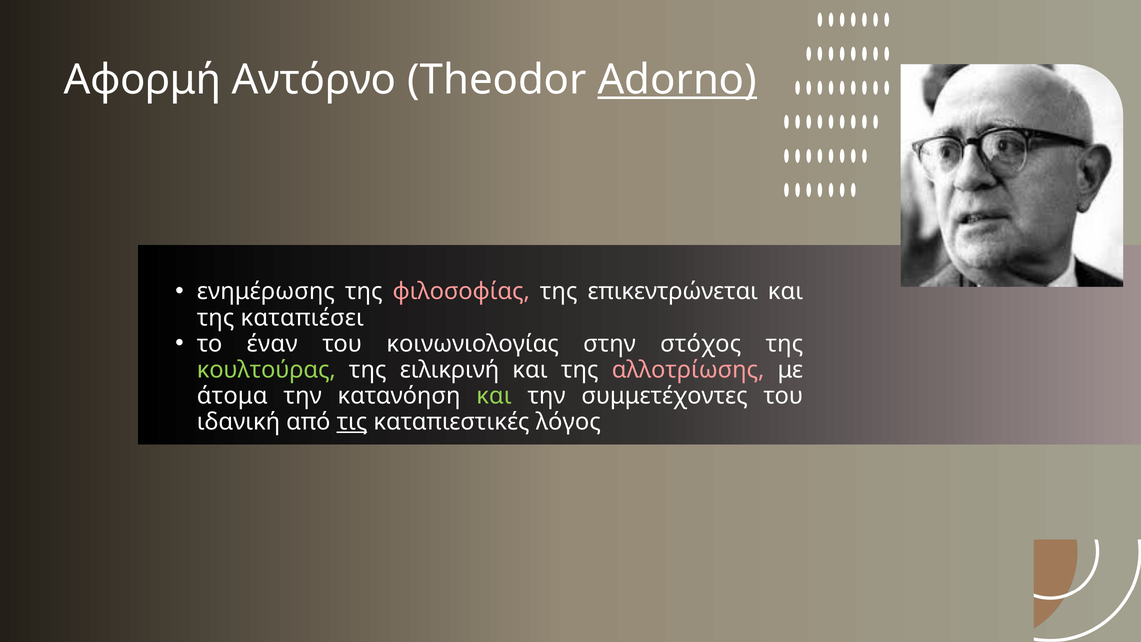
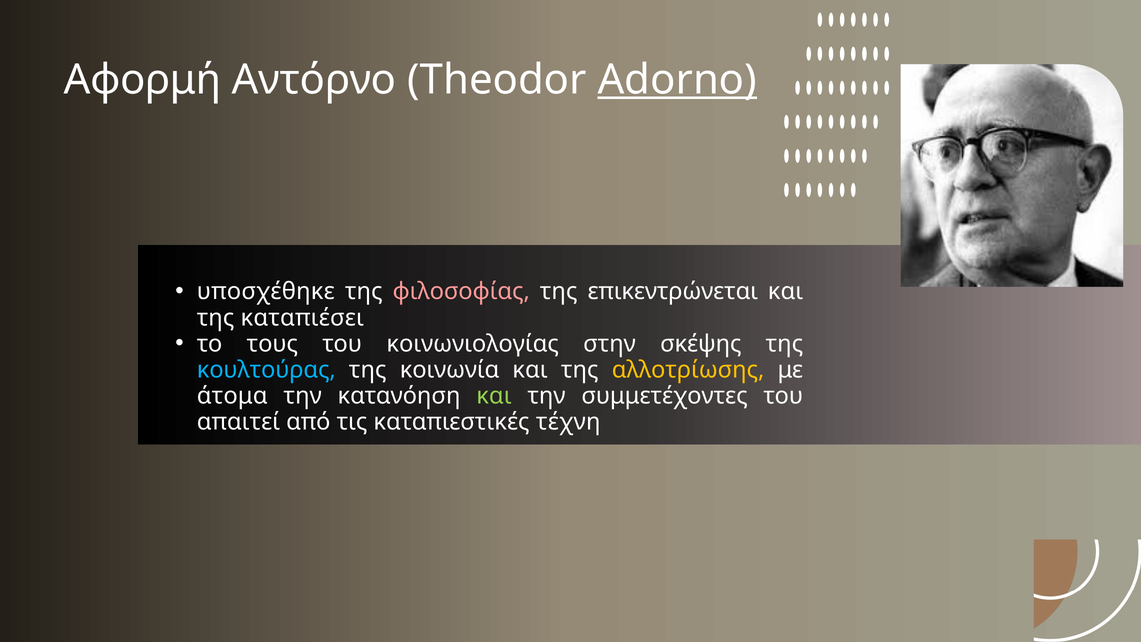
ενημέρωσης: ενημέρωσης -> υποσχέθηκε
έναν: έναν -> τους
στόχος: στόχος -> σκέψης
κουλτούρας colour: light green -> light blue
ειλικρινή: ειλικρινή -> κοινωνία
αλλοτρίωσης colour: pink -> yellow
ιδανική: ιδανική -> απαιτεί
τις underline: present -> none
λόγος: λόγος -> τέχνη
